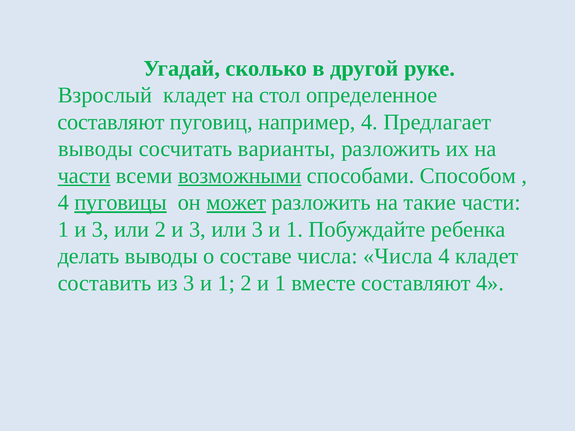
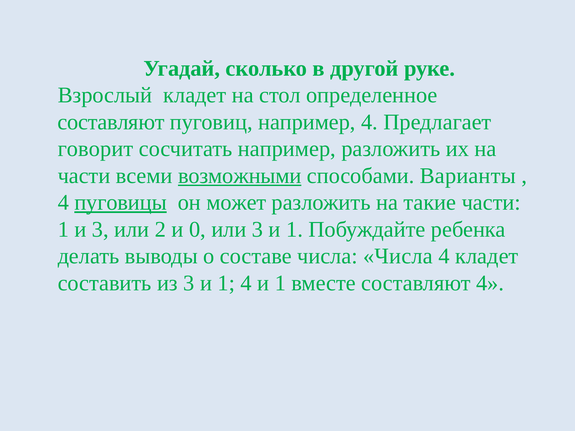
выводы at (95, 149): выводы -> говорит
сосчитать варианты: варианты -> например
части at (84, 176) underline: present -> none
Способом: Способом -> Варианты
может underline: present -> none
2 и 3: 3 -> 0
1 2: 2 -> 4
